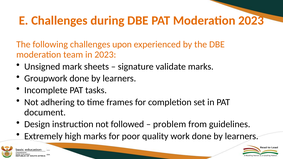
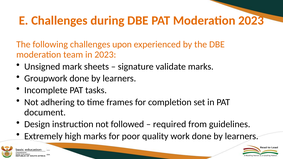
problem: problem -> required
